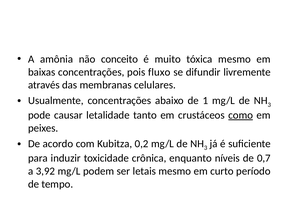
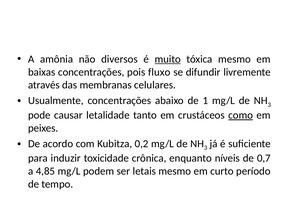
conceito: conceito -> diversos
muito underline: none -> present
3,92: 3,92 -> 4,85
